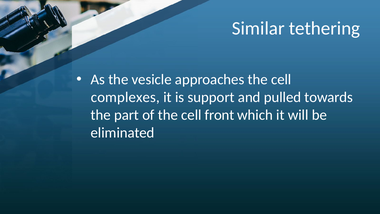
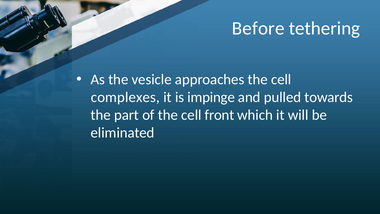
Similar: Similar -> Before
support: support -> impinge
